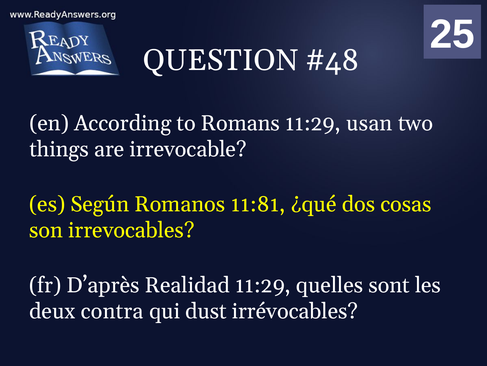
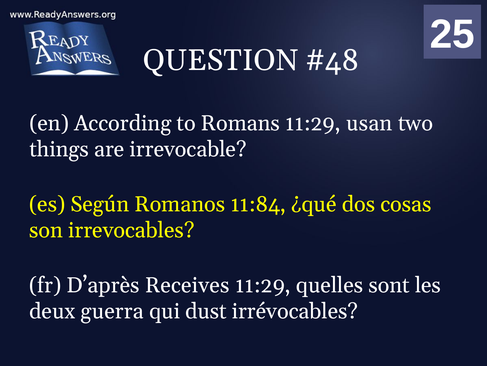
11:81: 11:81 -> 11:84
Realidad: Realidad -> Receives
contra: contra -> guerra
